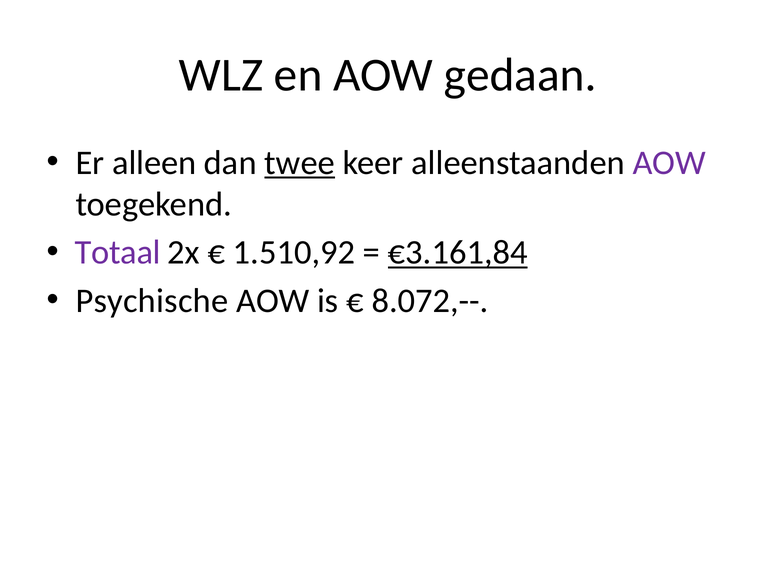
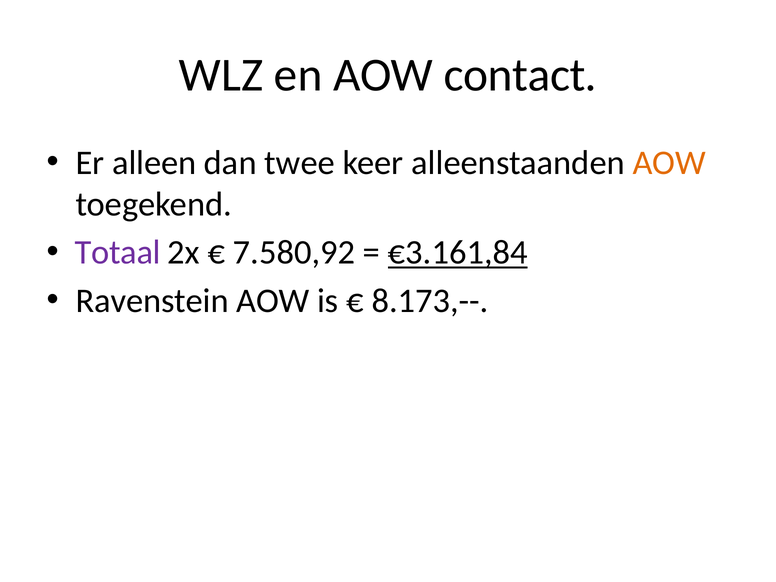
gedaan: gedaan -> contact
twee underline: present -> none
AOW at (669, 163) colour: purple -> orange
1.510,92: 1.510,92 -> 7.580,92
Psychische: Psychische -> Ravenstein
8.072,--: 8.072,-- -> 8.173,--
